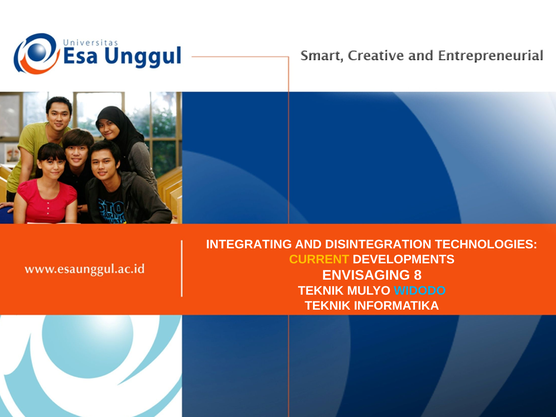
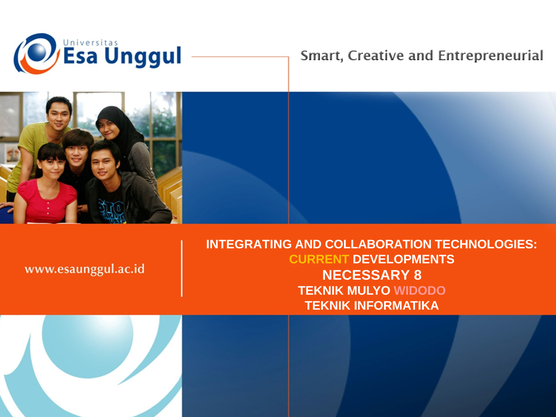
DISINTEGRATION: DISINTEGRATION -> COLLABORATION
ENVISAGING: ENVISAGING -> NECESSARY
WIDODO colour: light blue -> pink
